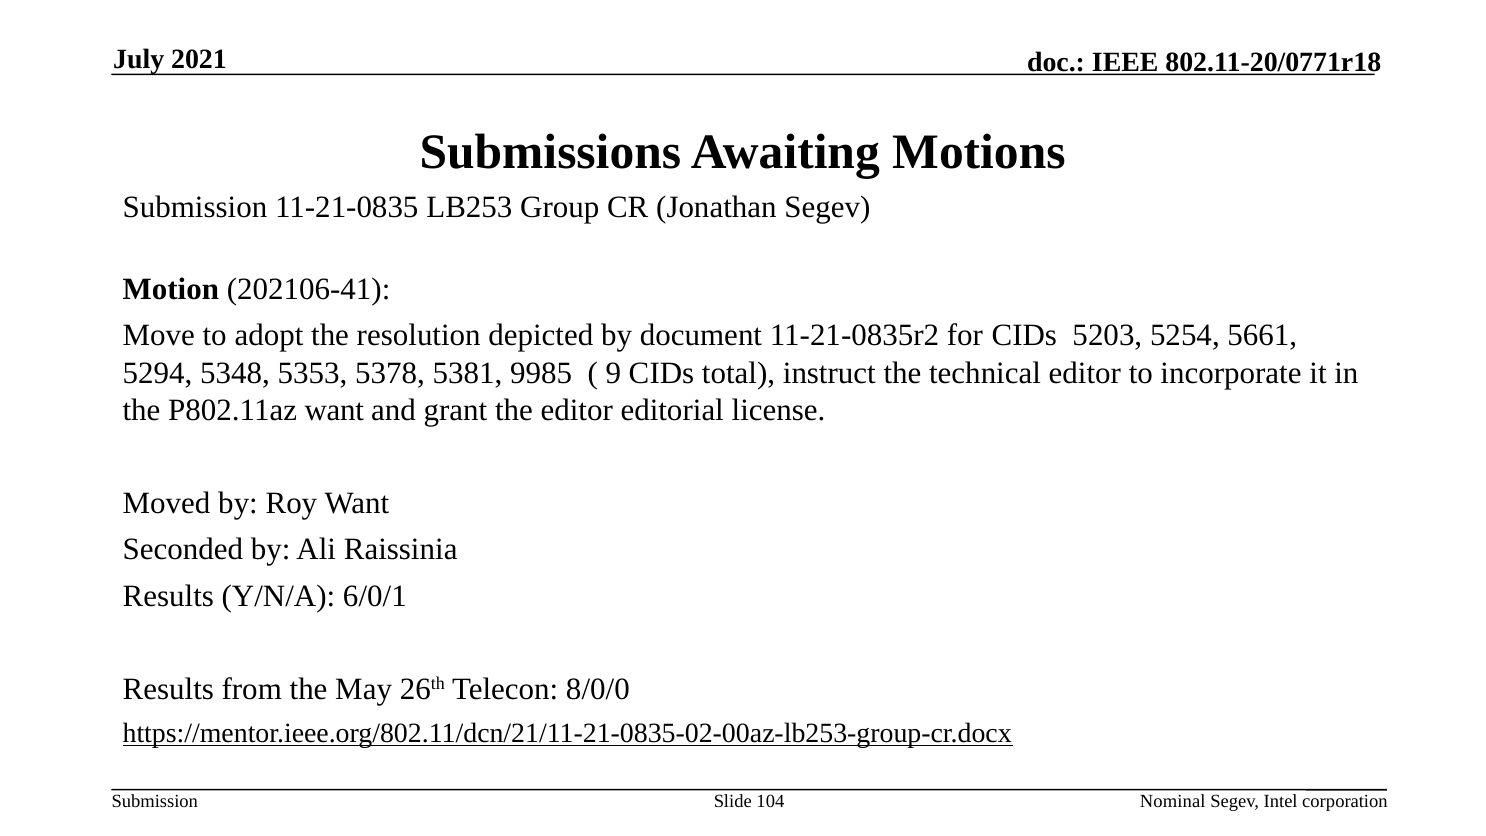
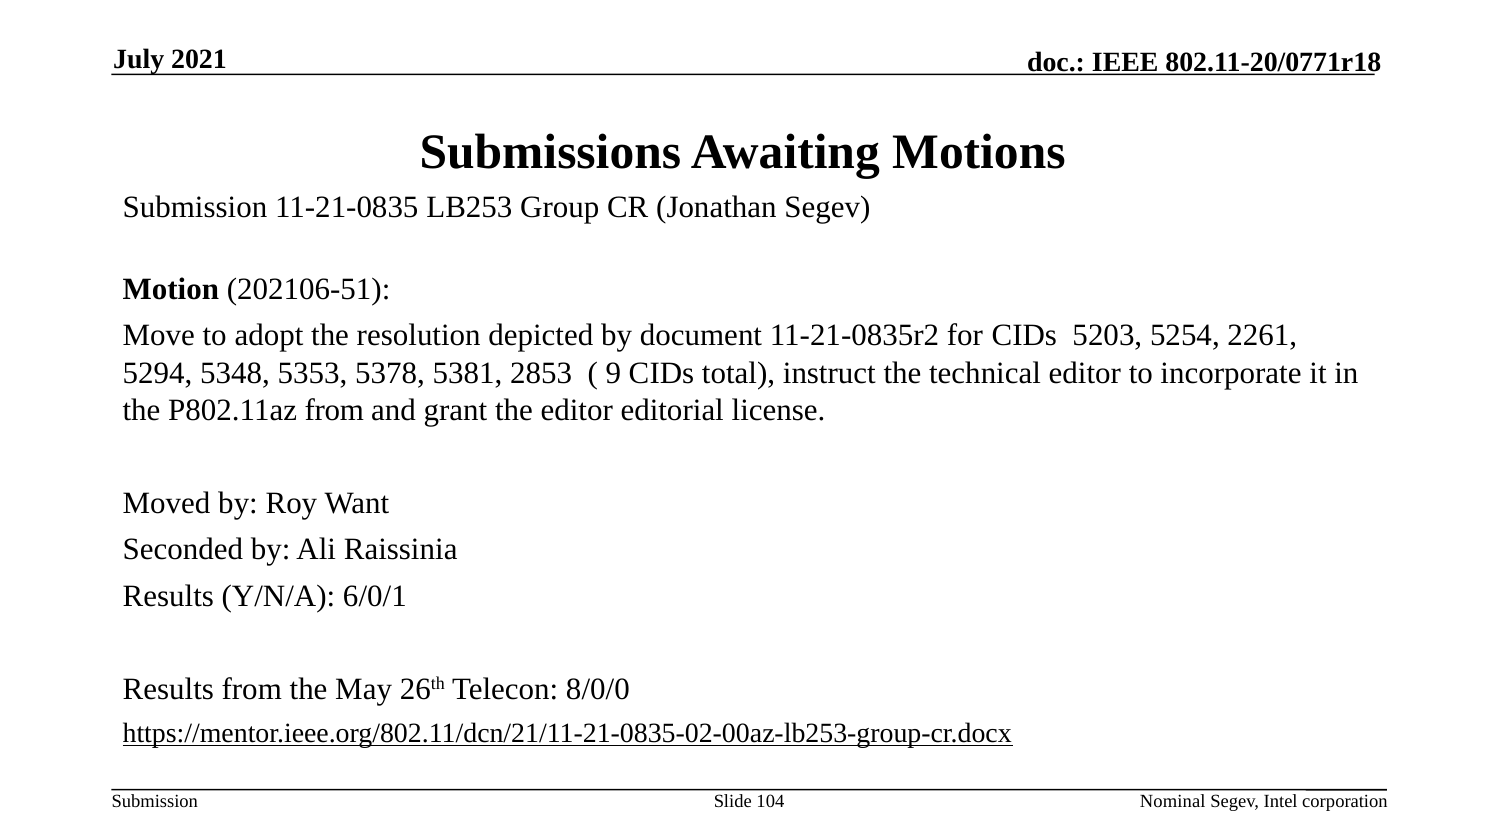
202106-41: 202106-41 -> 202106-51
5661: 5661 -> 2261
9985: 9985 -> 2853
P802.11az want: want -> from
